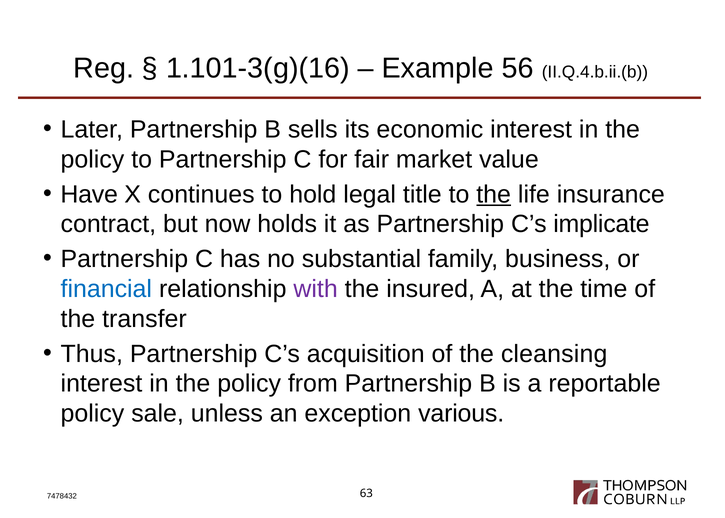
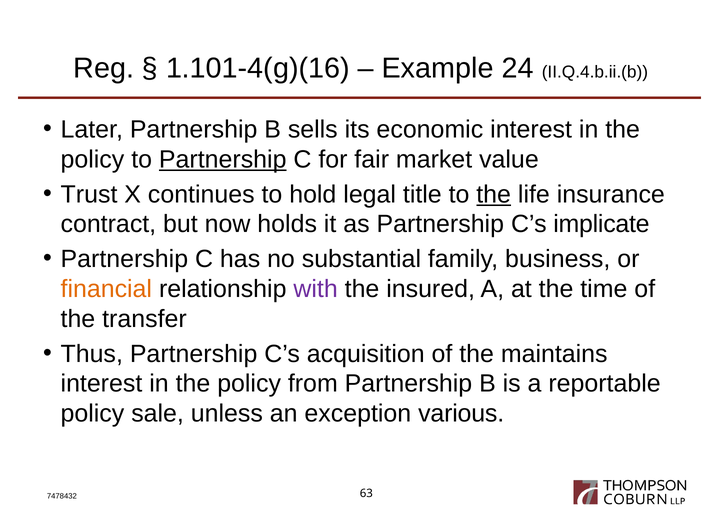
1.101-3(g)(16: 1.101-3(g)(16 -> 1.101-4(g)(16
56: 56 -> 24
Partnership at (223, 159) underline: none -> present
Have: Have -> Trust
financial colour: blue -> orange
cleansing: cleansing -> maintains
